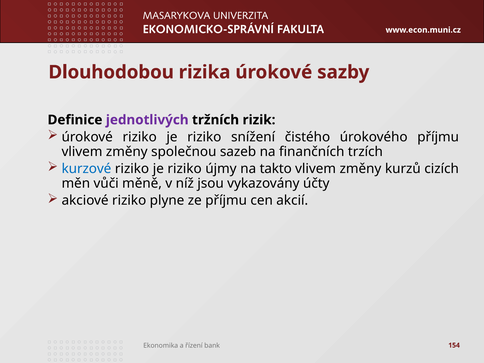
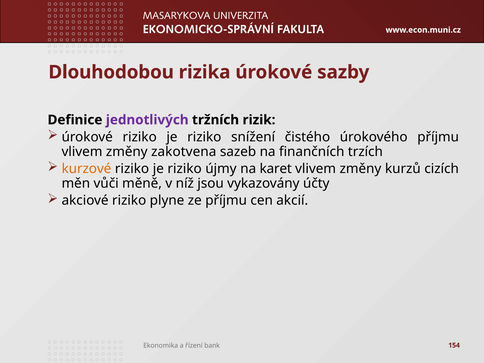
společnou: společnou -> zakotvena
kurzové colour: blue -> orange
takto: takto -> karet
